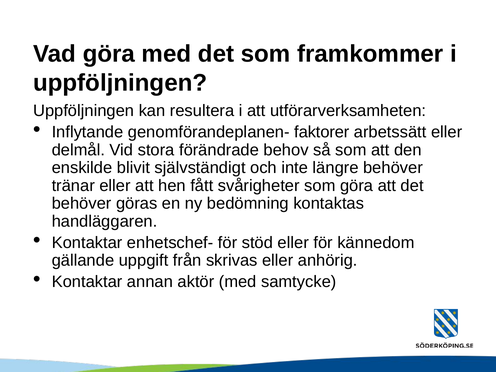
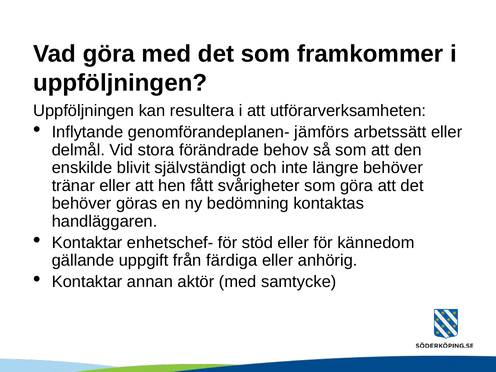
faktorer: faktorer -> jämförs
skrivas: skrivas -> färdiga
